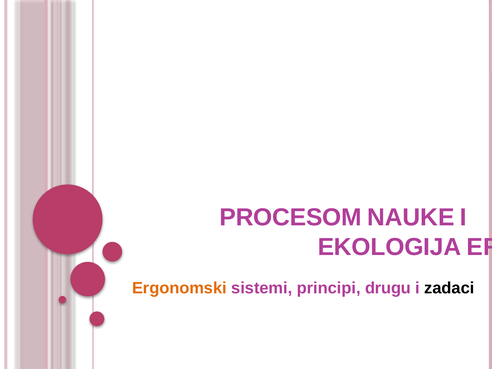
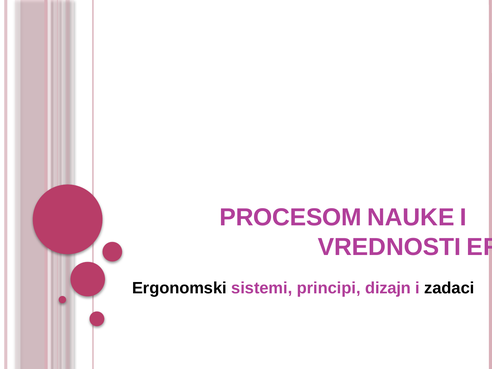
EKOLOGIJA: EKOLOGIJA -> VREDNOSTI
Ergonomski colour: orange -> black
drugu: drugu -> dizajn
